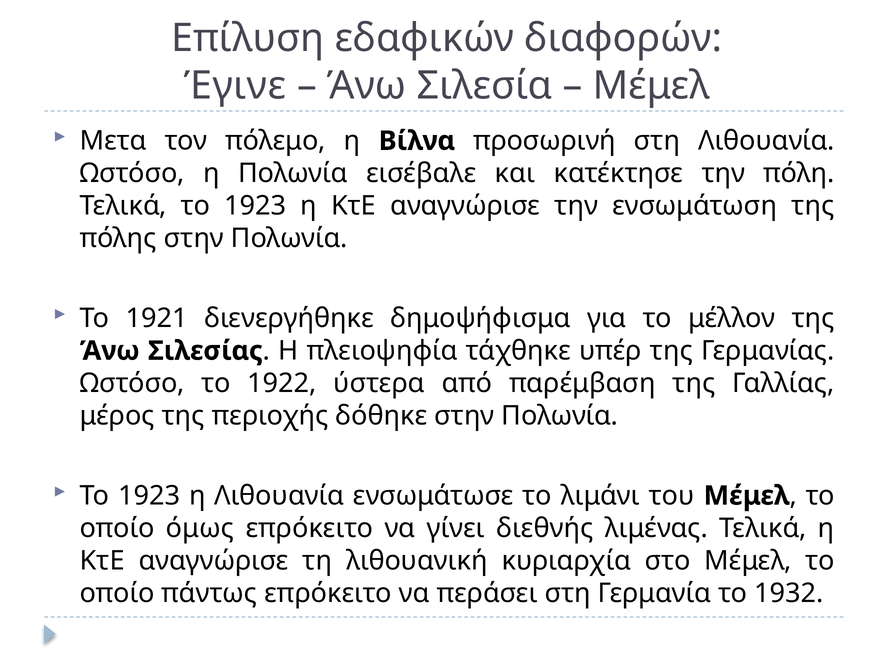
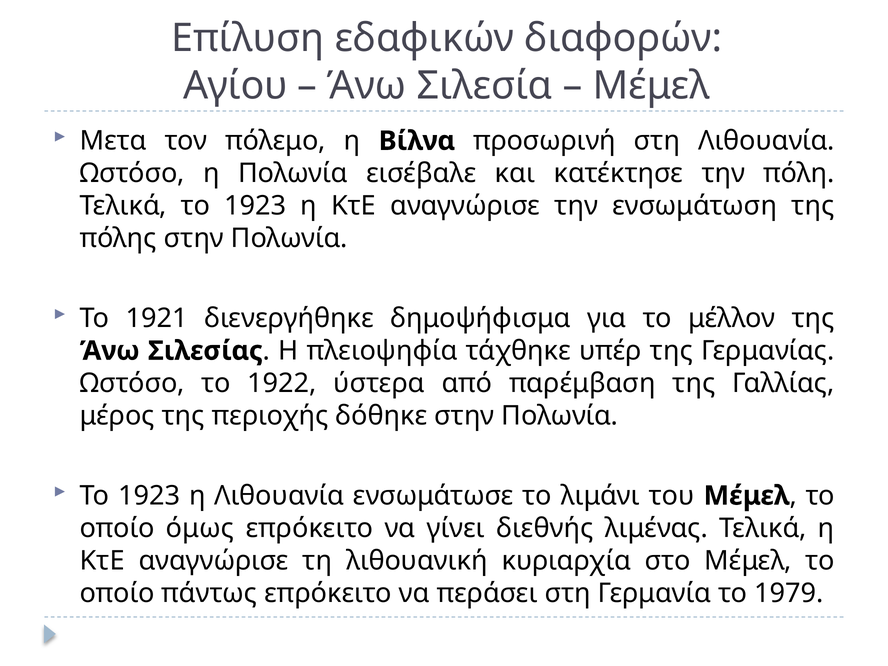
Έγινε: Έγινε -> Αγίου
1932: 1932 -> 1979
